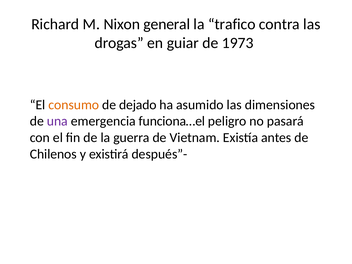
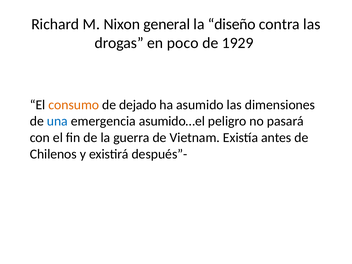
trafico: trafico -> diseño
guiar: guiar -> poco
1973: 1973 -> 1929
una colour: purple -> blue
funciona…el: funciona…el -> asumido…el
